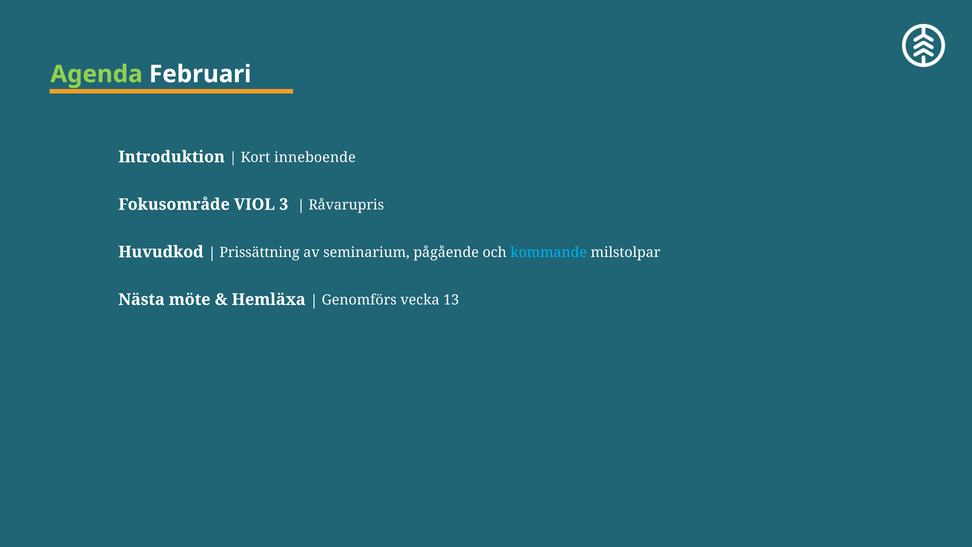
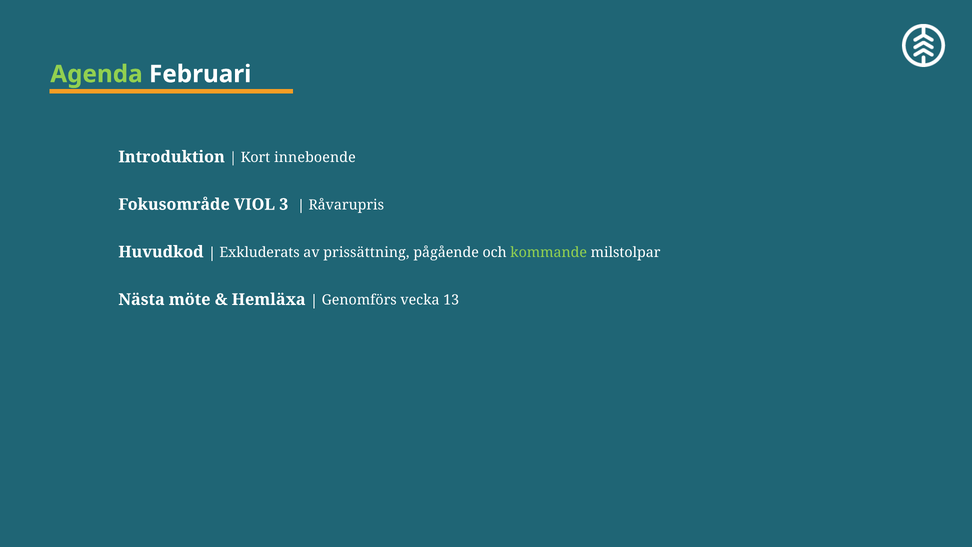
Prissättning: Prissättning -> Exkluderats
seminarium: seminarium -> prissättning
kommande colour: light blue -> light green
